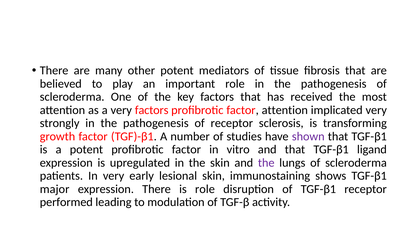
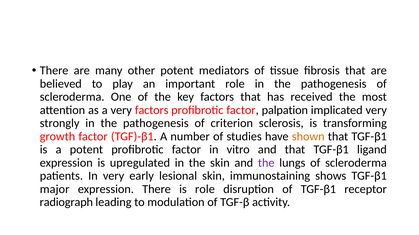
factor attention: attention -> palpation
of receptor: receptor -> criterion
shown colour: purple -> orange
performed: performed -> radiograph
